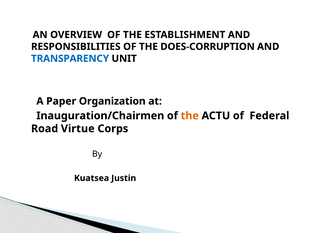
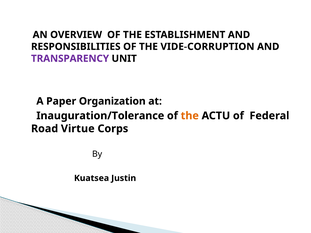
DOES-CORRUPTION: DOES-CORRUPTION -> VIDE-CORRUPTION
TRANSPARENCY colour: blue -> purple
Inauguration/Chairmen: Inauguration/Chairmen -> Inauguration/Tolerance
